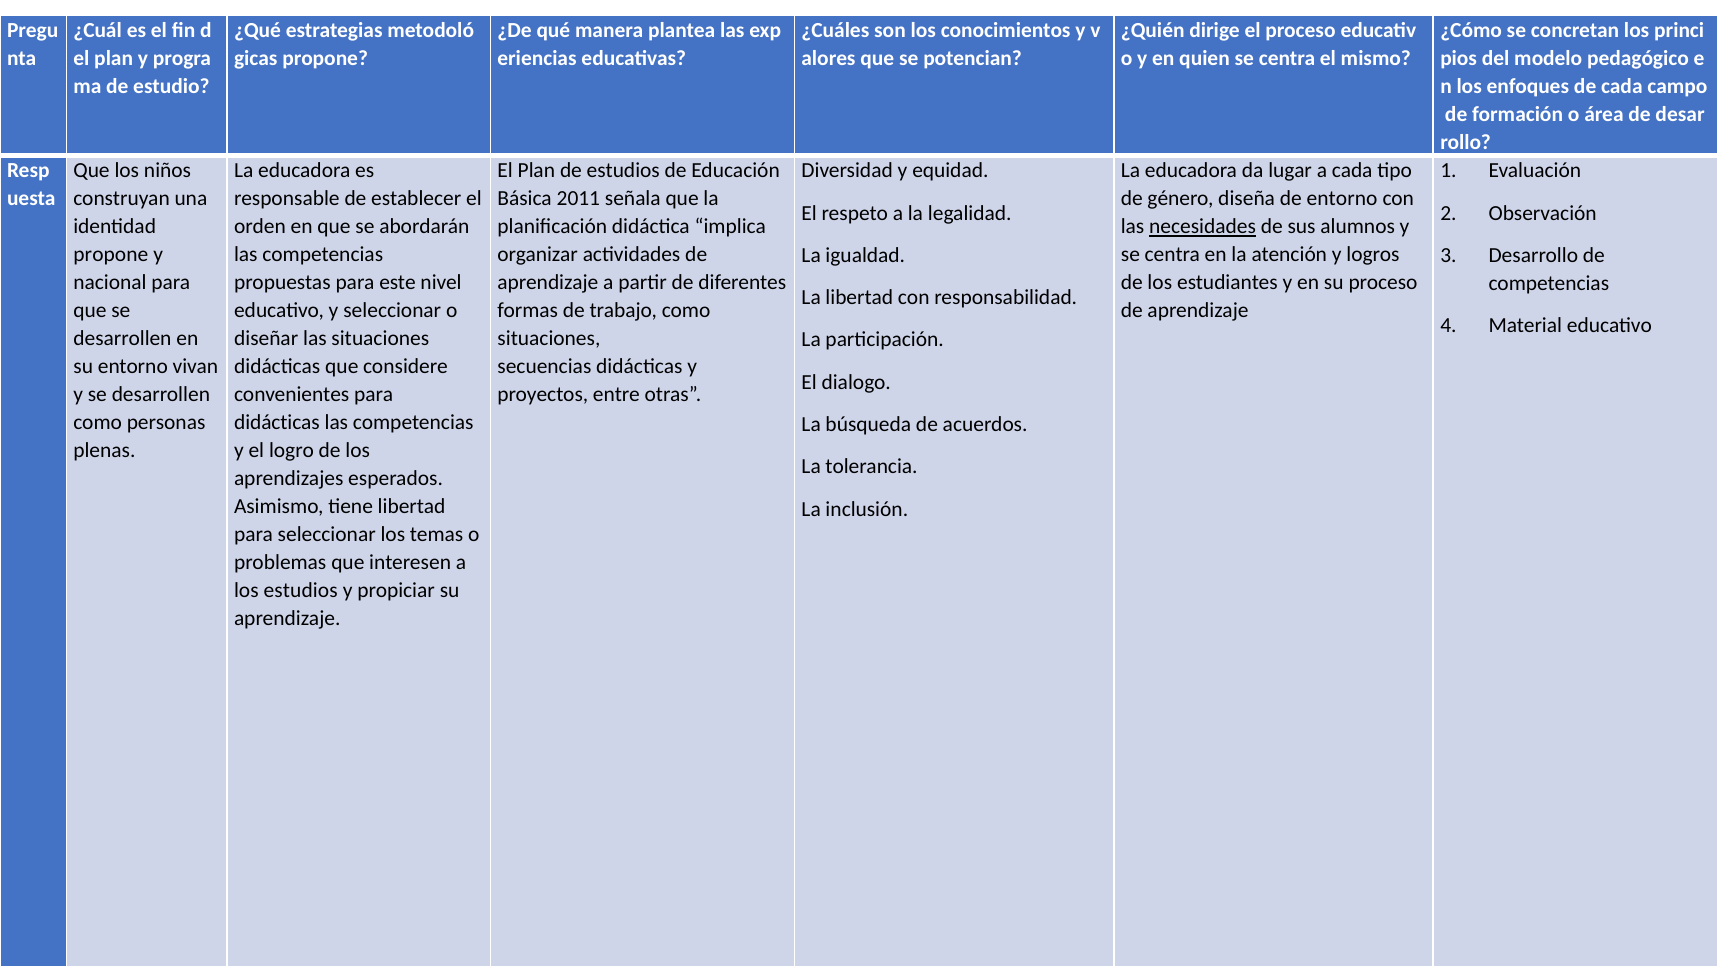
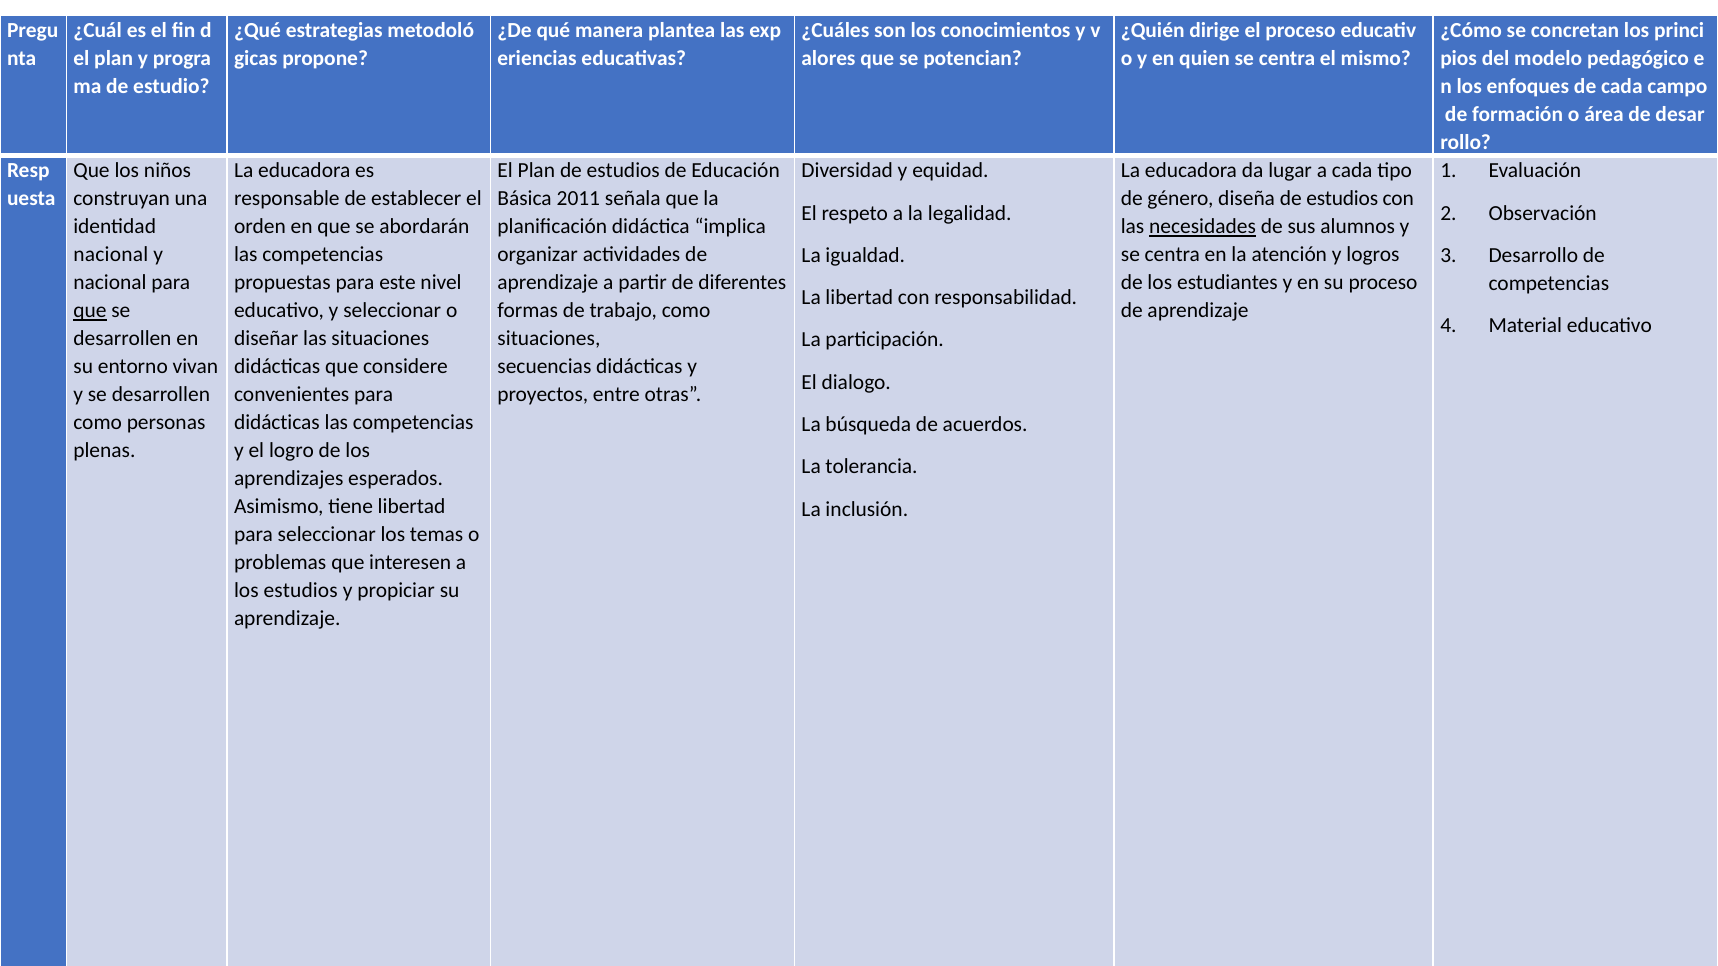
diseña de entorno: entorno -> estudios
propone at (111, 255): propone -> nacional
que at (90, 311) underline: none -> present
